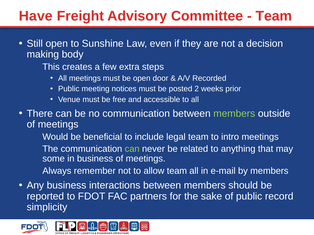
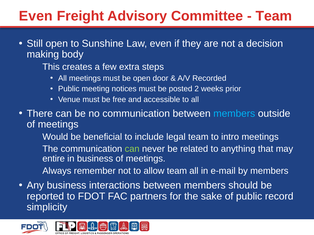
Have at (36, 16): Have -> Even
members at (234, 114) colour: light green -> light blue
some: some -> entire
